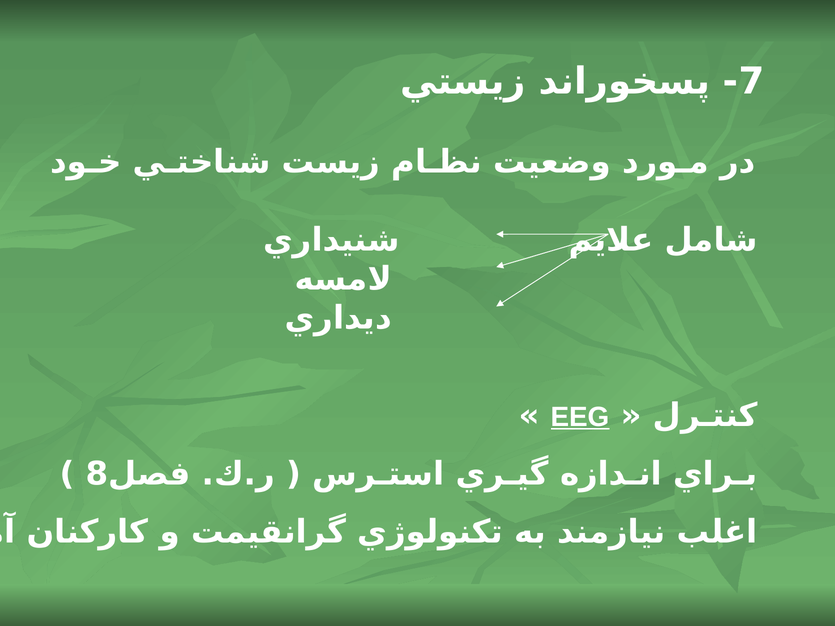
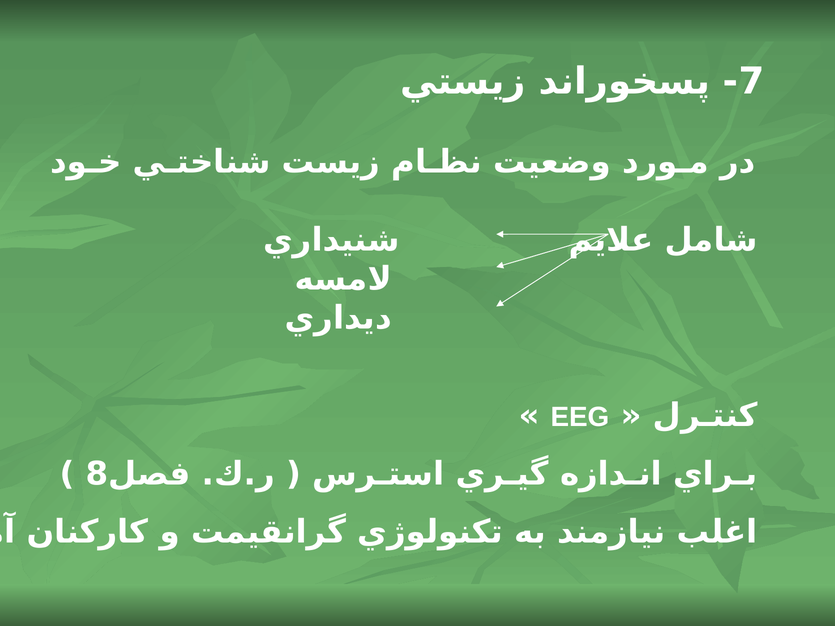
EEG underline: present -> none
